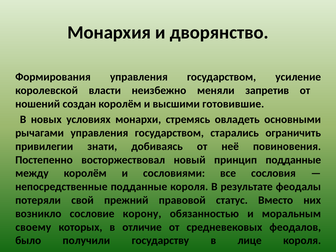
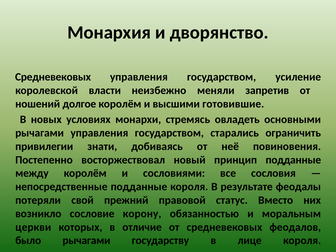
Формирования at (53, 77): Формирования -> Средневековых
создан: создан -> долгое
своему: своему -> церкви
было получили: получили -> рычагами
